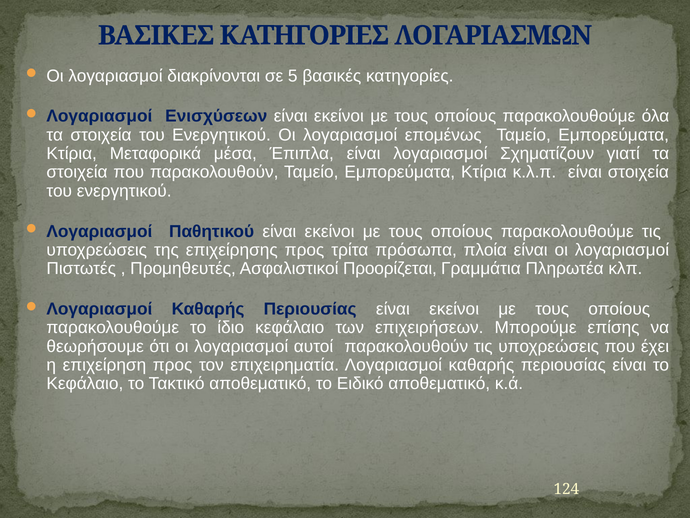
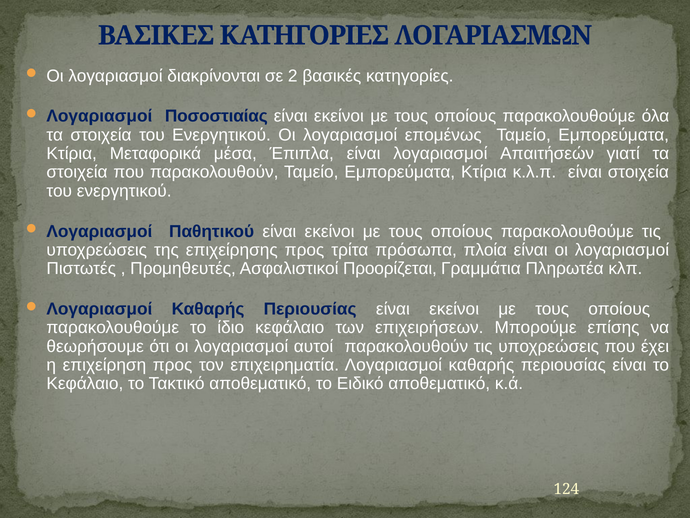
5: 5 -> 2
Ενισχύσεων: Ενισχύσεων -> Ποσοστιαίας
Σχηματίζουν: Σχηματίζουν -> Απαιτήσεών
